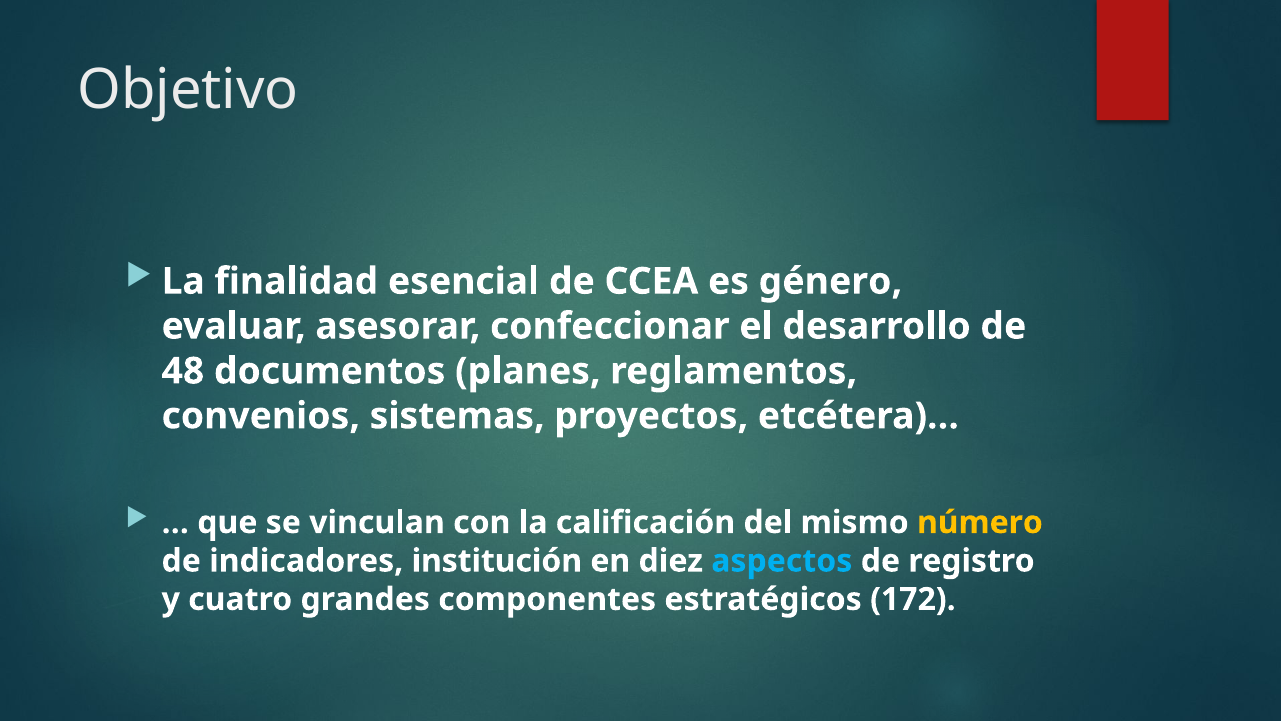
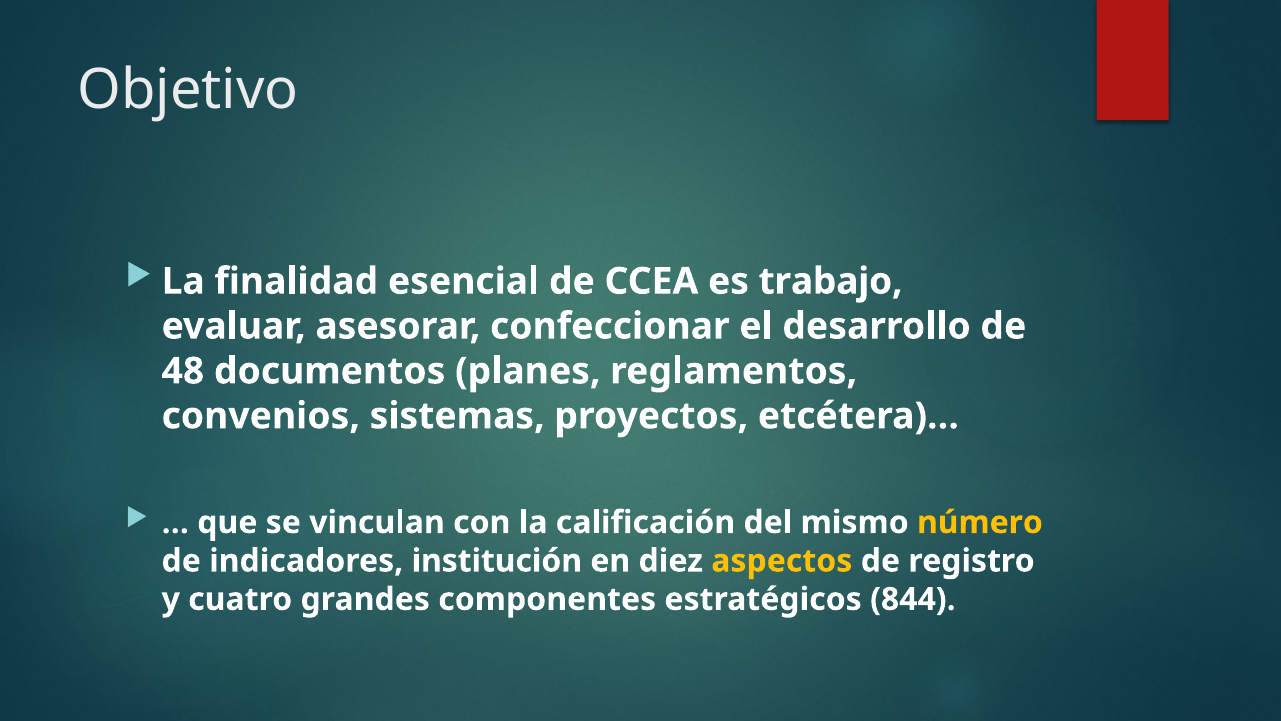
género: género -> trabajo
aspectos colour: light blue -> yellow
172: 172 -> 844
